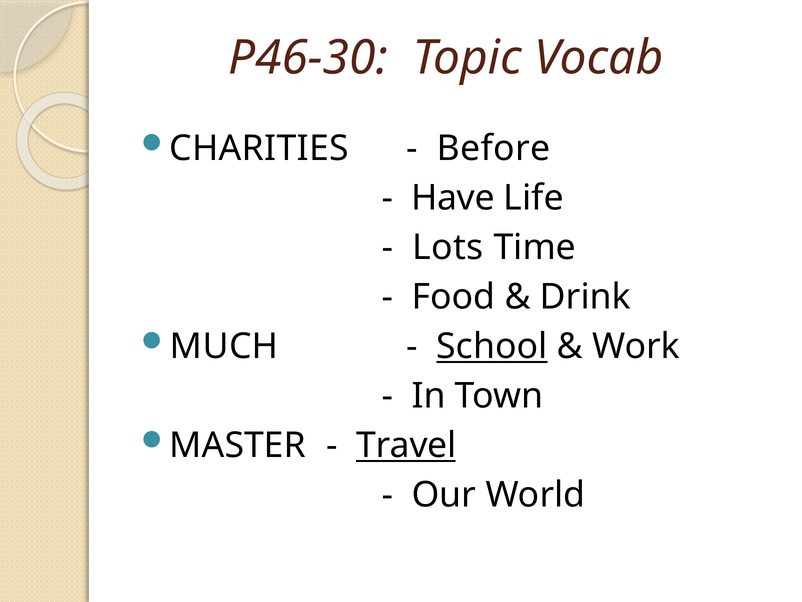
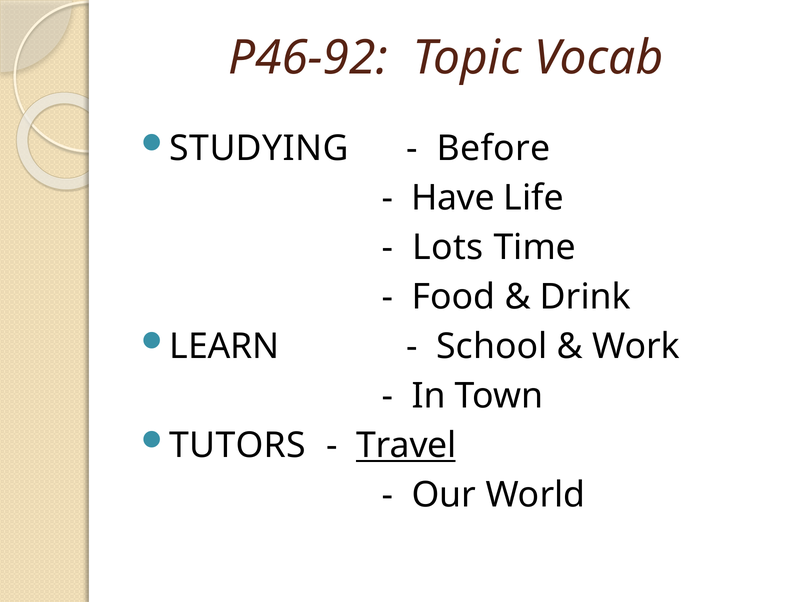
P46-30: P46-30 -> P46-92
CHARITIES: CHARITIES -> STUDYING
MUCH: MUCH -> LEARN
School underline: present -> none
MASTER: MASTER -> TUTORS
